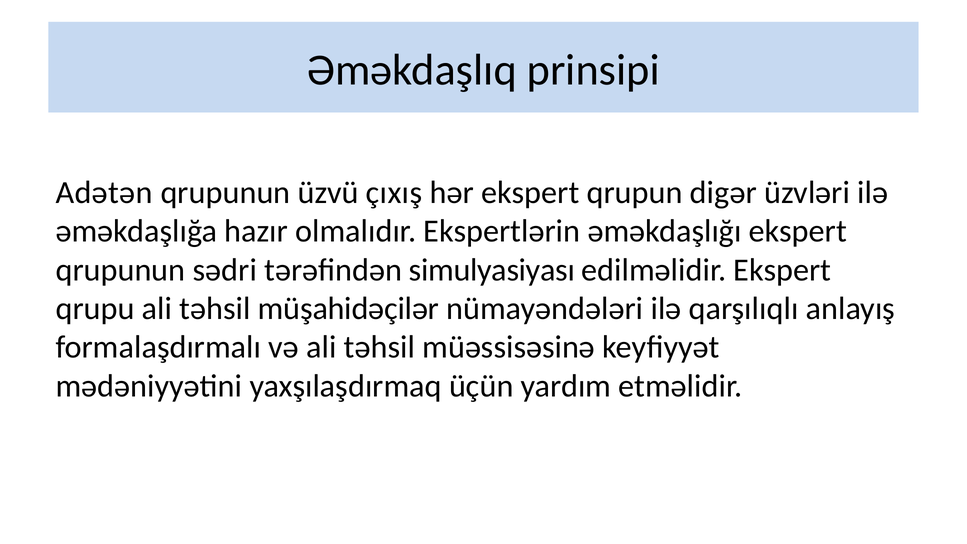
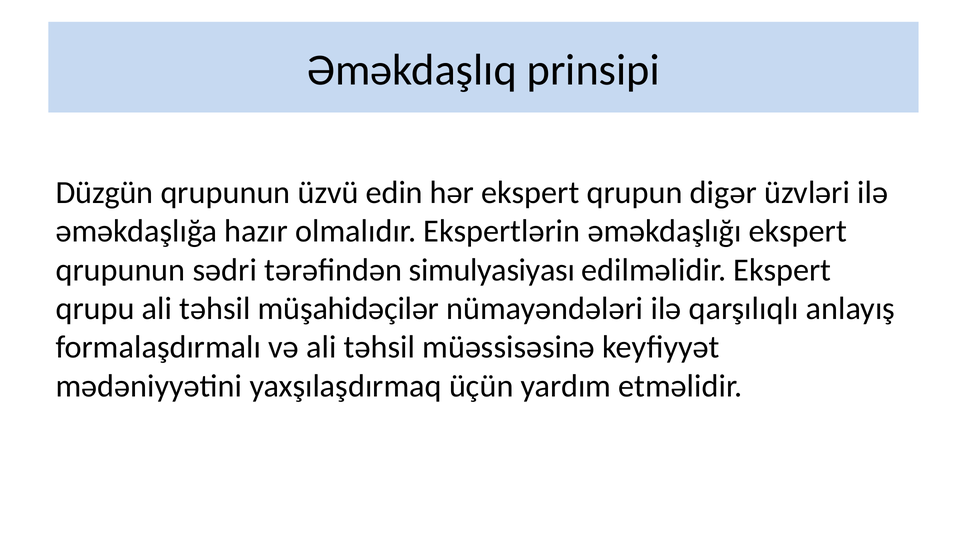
Adətən: Adətən -> Düzgün
çıxış: çıxış -> edin
